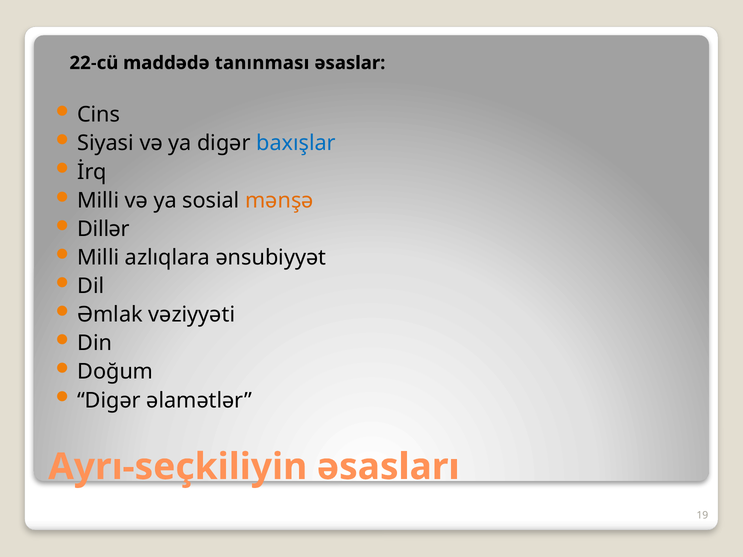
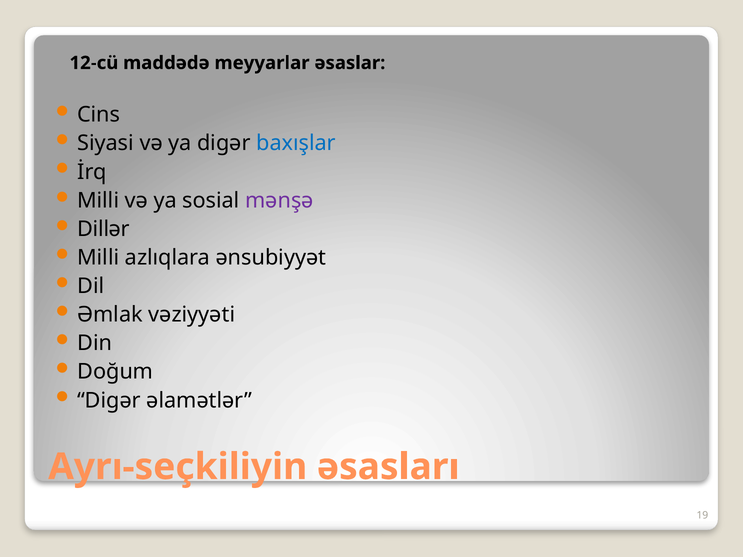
22-cü: 22-cü -> 12-cü
tanınması: tanınması -> meyyarlar
mənşə colour: orange -> purple
